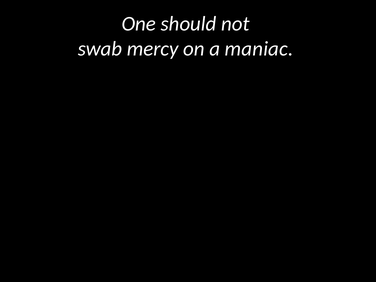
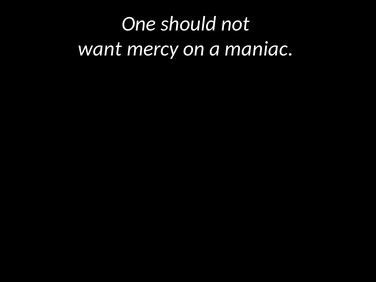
swab: swab -> want
